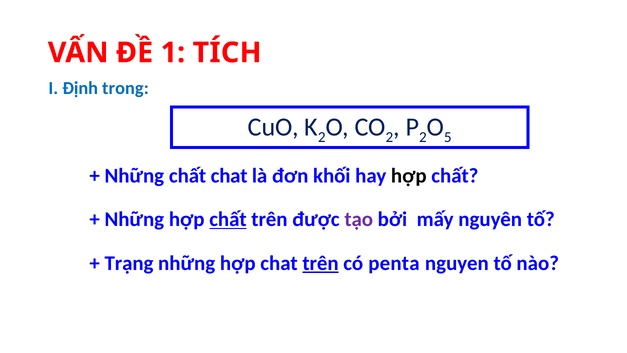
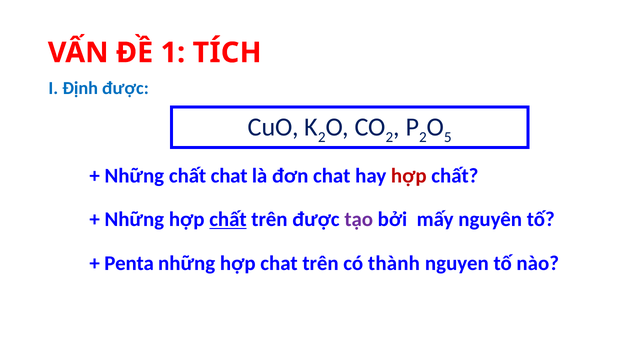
Định trong: trong -> được
đơn khối: khối -> chat
hợp at (409, 175) colour: black -> red
Trạng: Trạng -> Penta
trên at (320, 263) underline: present -> none
penta: penta -> thành
